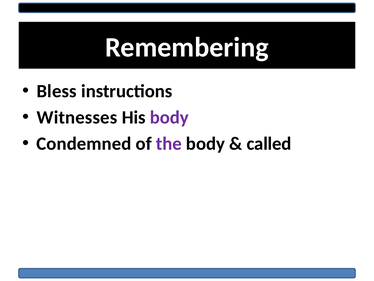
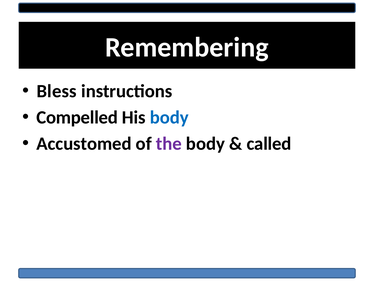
Witnesses: Witnesses -> Compelled
body at (169, 117) colour: purple -> blue
Condemned: Condemned -> Accustomed
